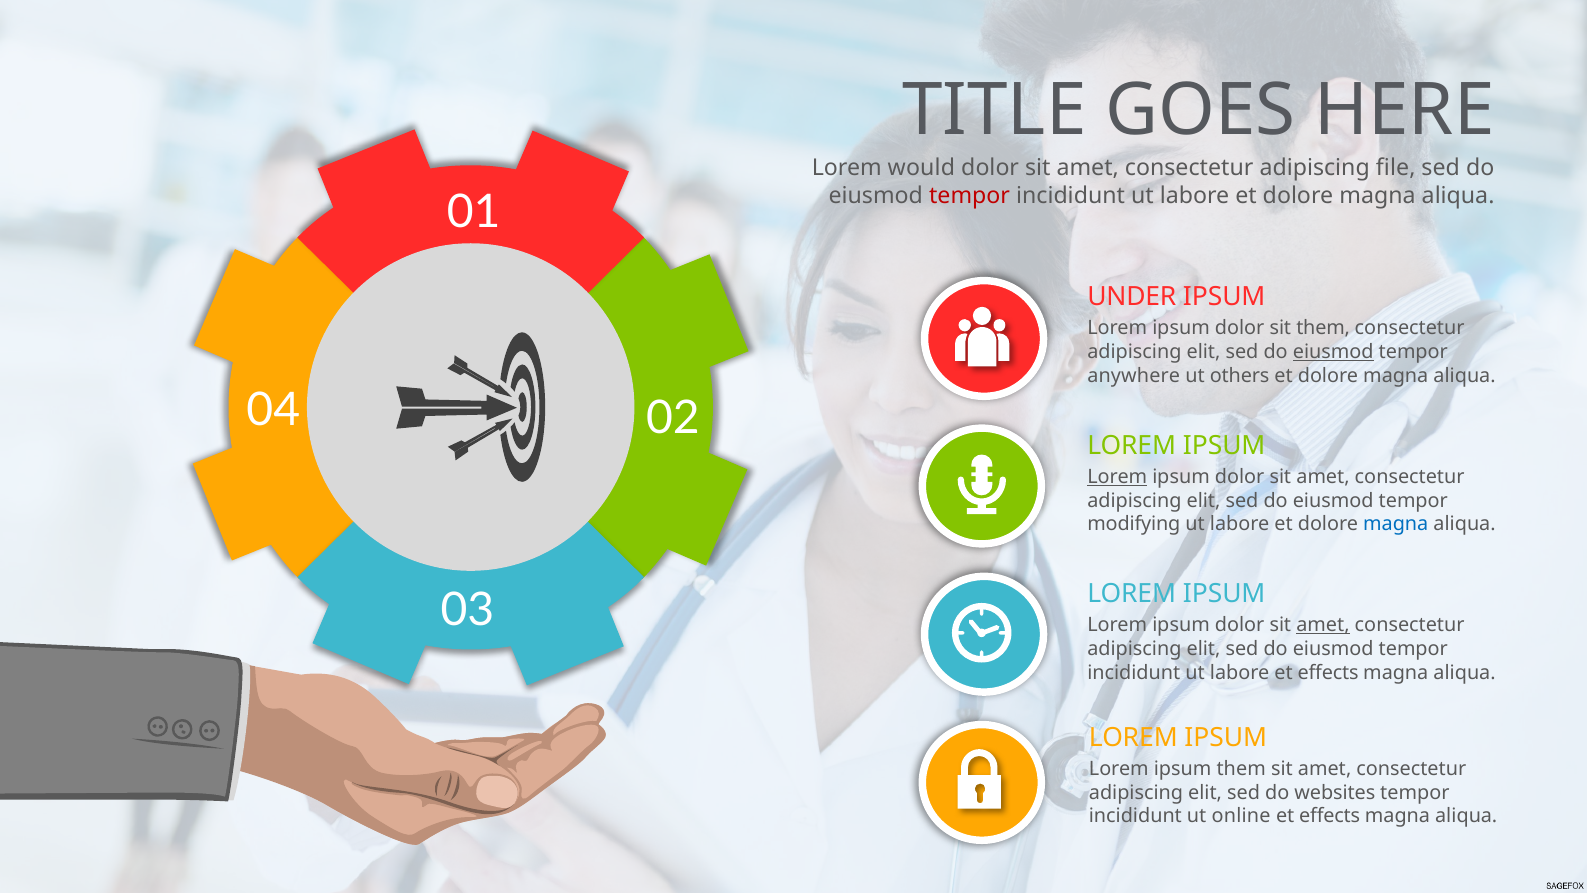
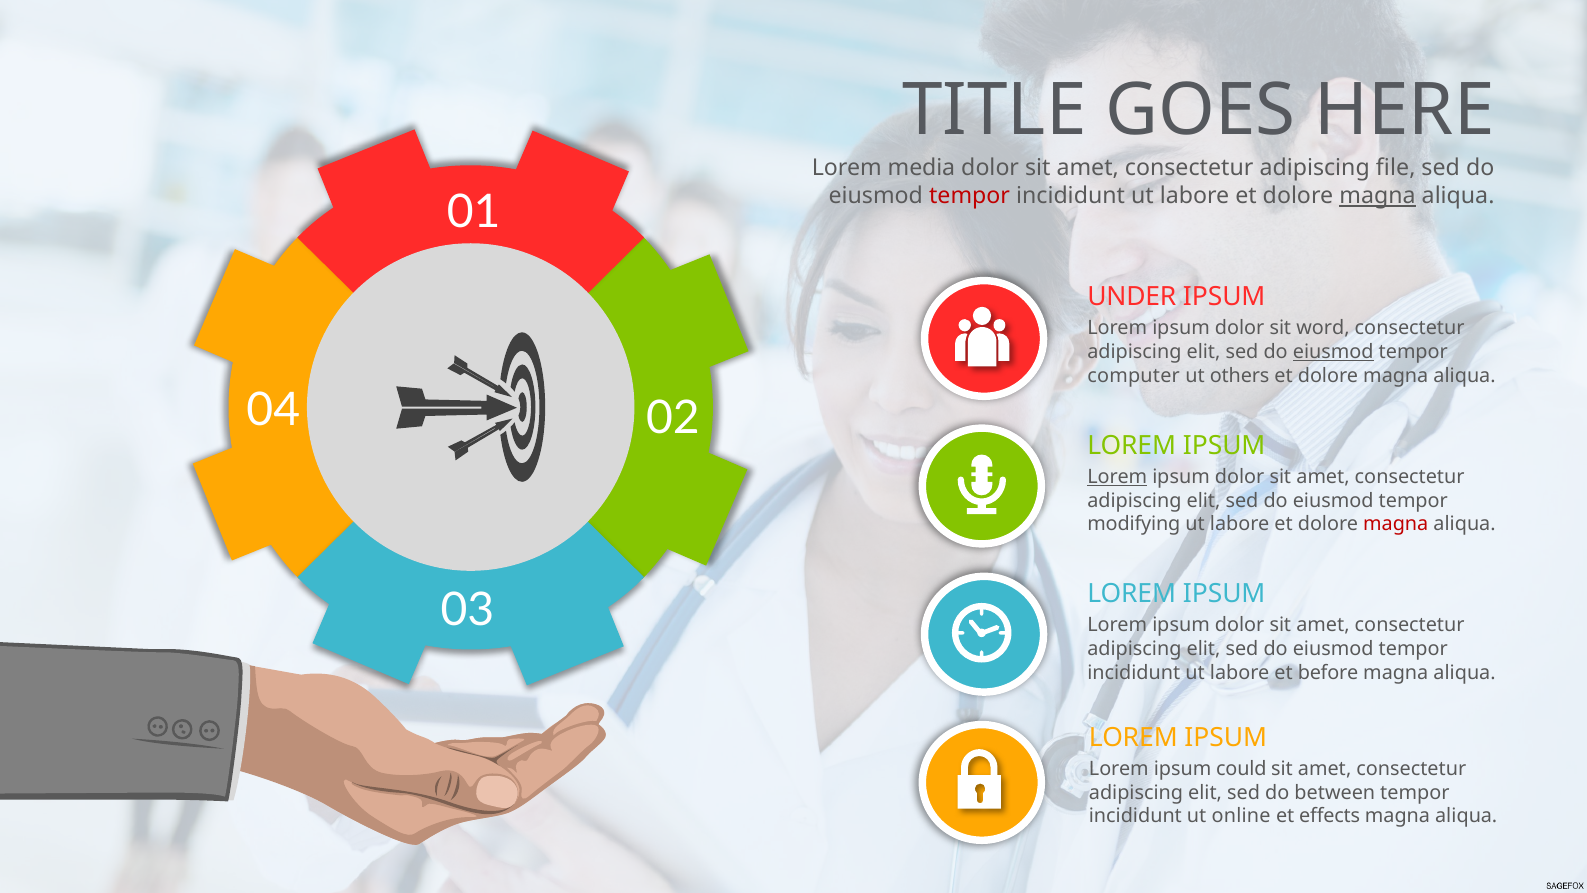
would: would -> media
magna at (1377, 196) underline: none -> present
sit them: them -> word
anywhere: anywhere -> computer
magna at (1396, 524) colour: blue -> red
amet at (1323, 625) underline: present -> none
labore et effects: effects -> before
ipsum them: them -> could
websites: websites -> between
